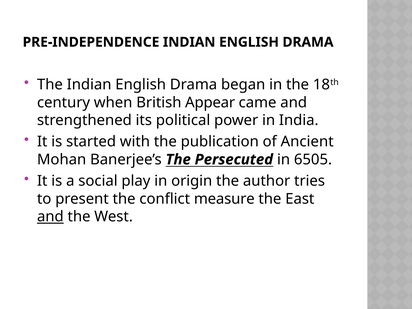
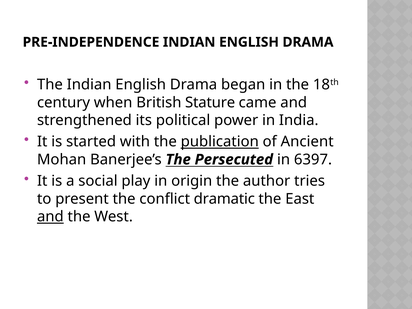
Appear: Appear -> Stature
publication underline: none -> present
6505: 6505 -> 6397
measure: measure -> dramatic
